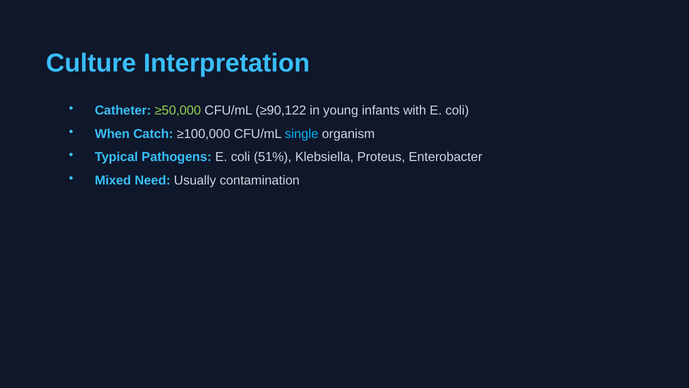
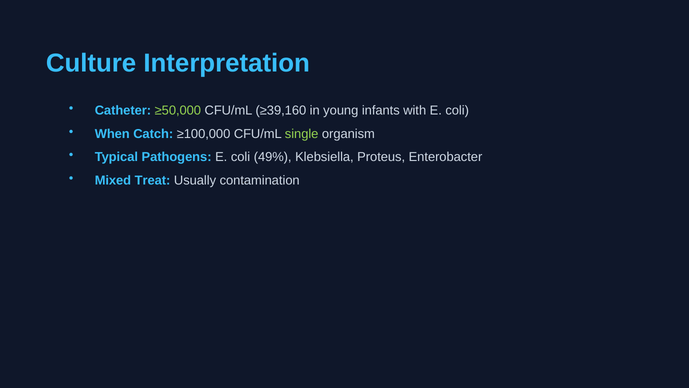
≥90,122: ≥90,122 -> ≥39,160
single colour: light blue -> light green
51%: 51% -> 49%
Need: Need -> Treat
